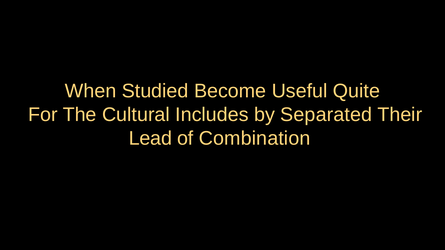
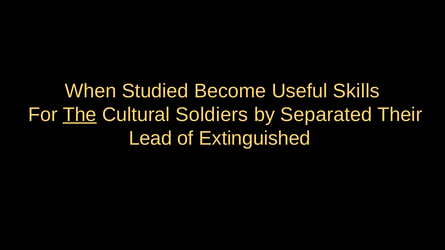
Quite: Quite -> Skills
The underline: none -> present
Includes: Includes -> Soldiers
Combination: Combination -> Extinguished
